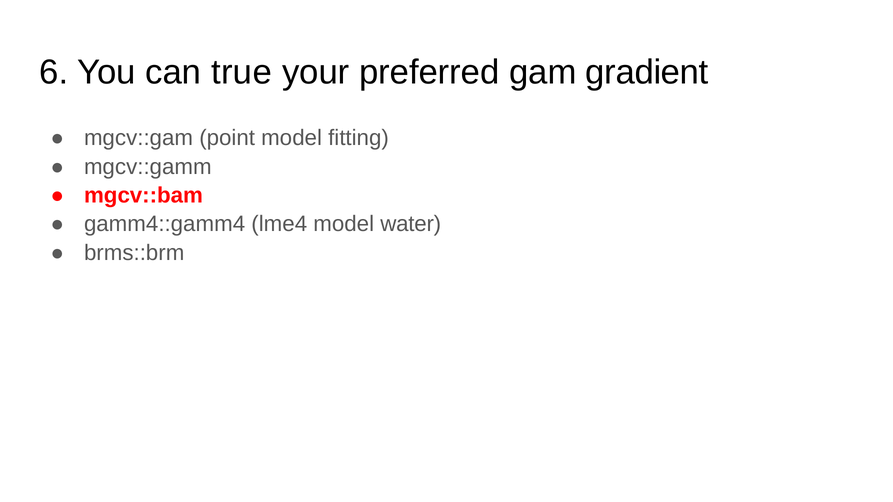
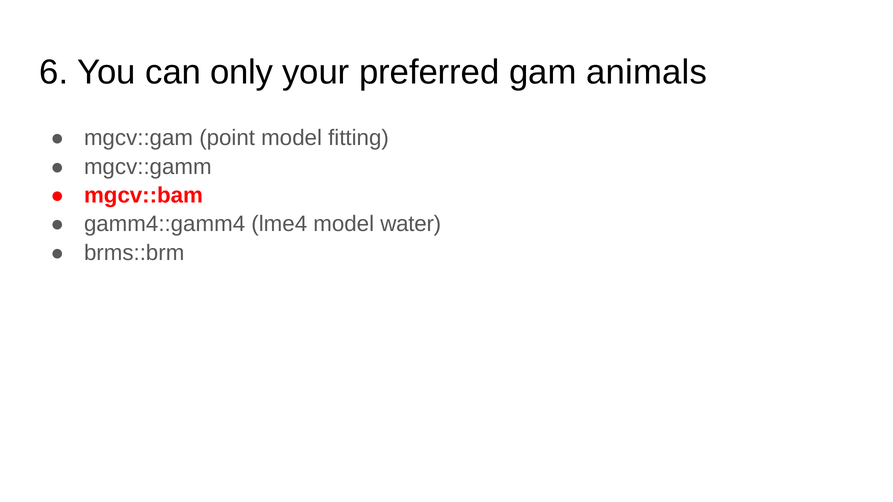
true: true -> only
gradient: gradient -> animals
